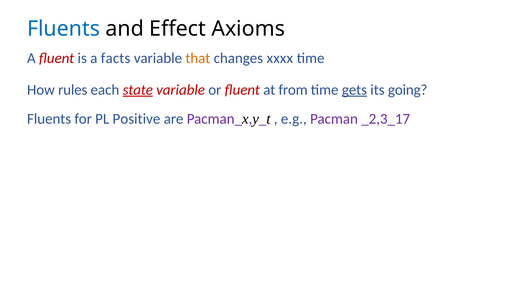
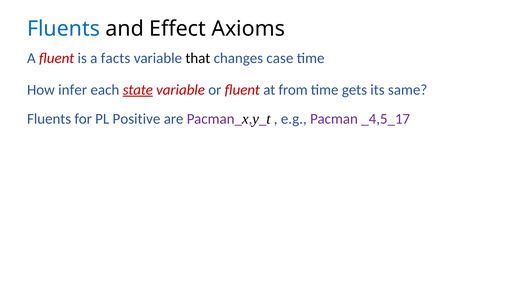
that colour: orange -> black
xxxx: xxxx -> case
rules: rules -> infer
gets underline: present -> none
going: going -> same
_2,3_17: _2,3_17 -> _4,5_17
